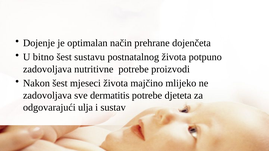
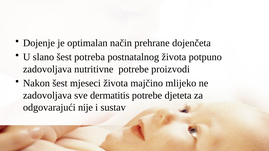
bitno: bitno -> slano
sustavu: sustavu -> potreba
ulja: ulja -> nije
